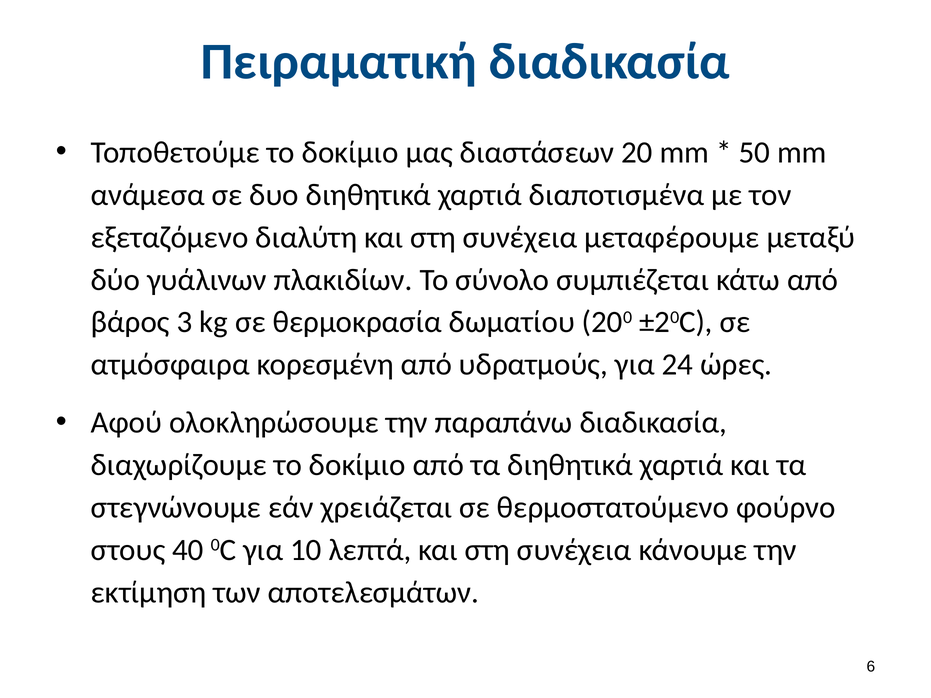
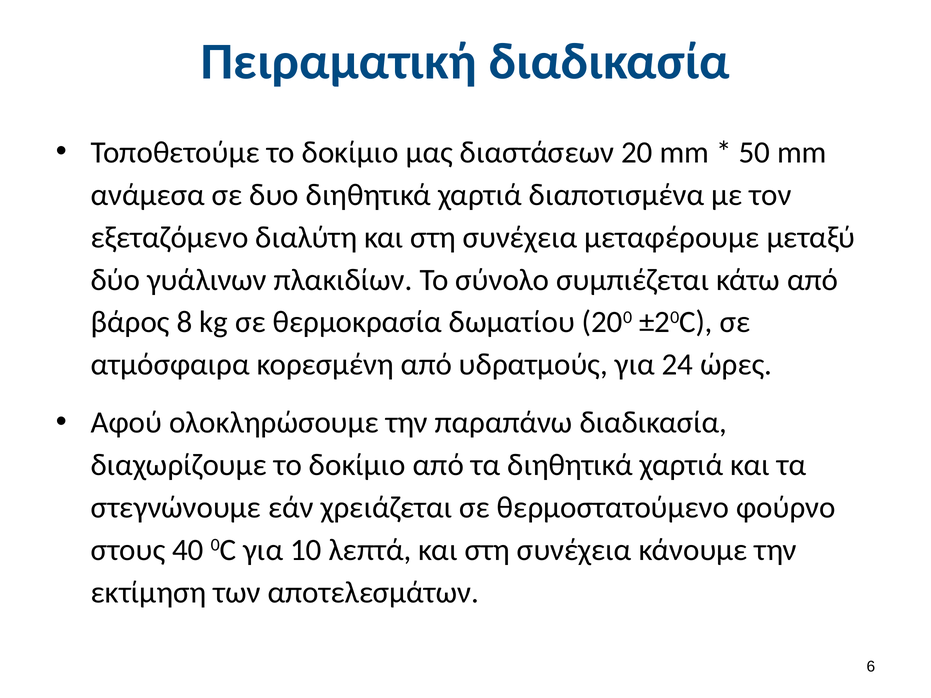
3: 3 -> 8
